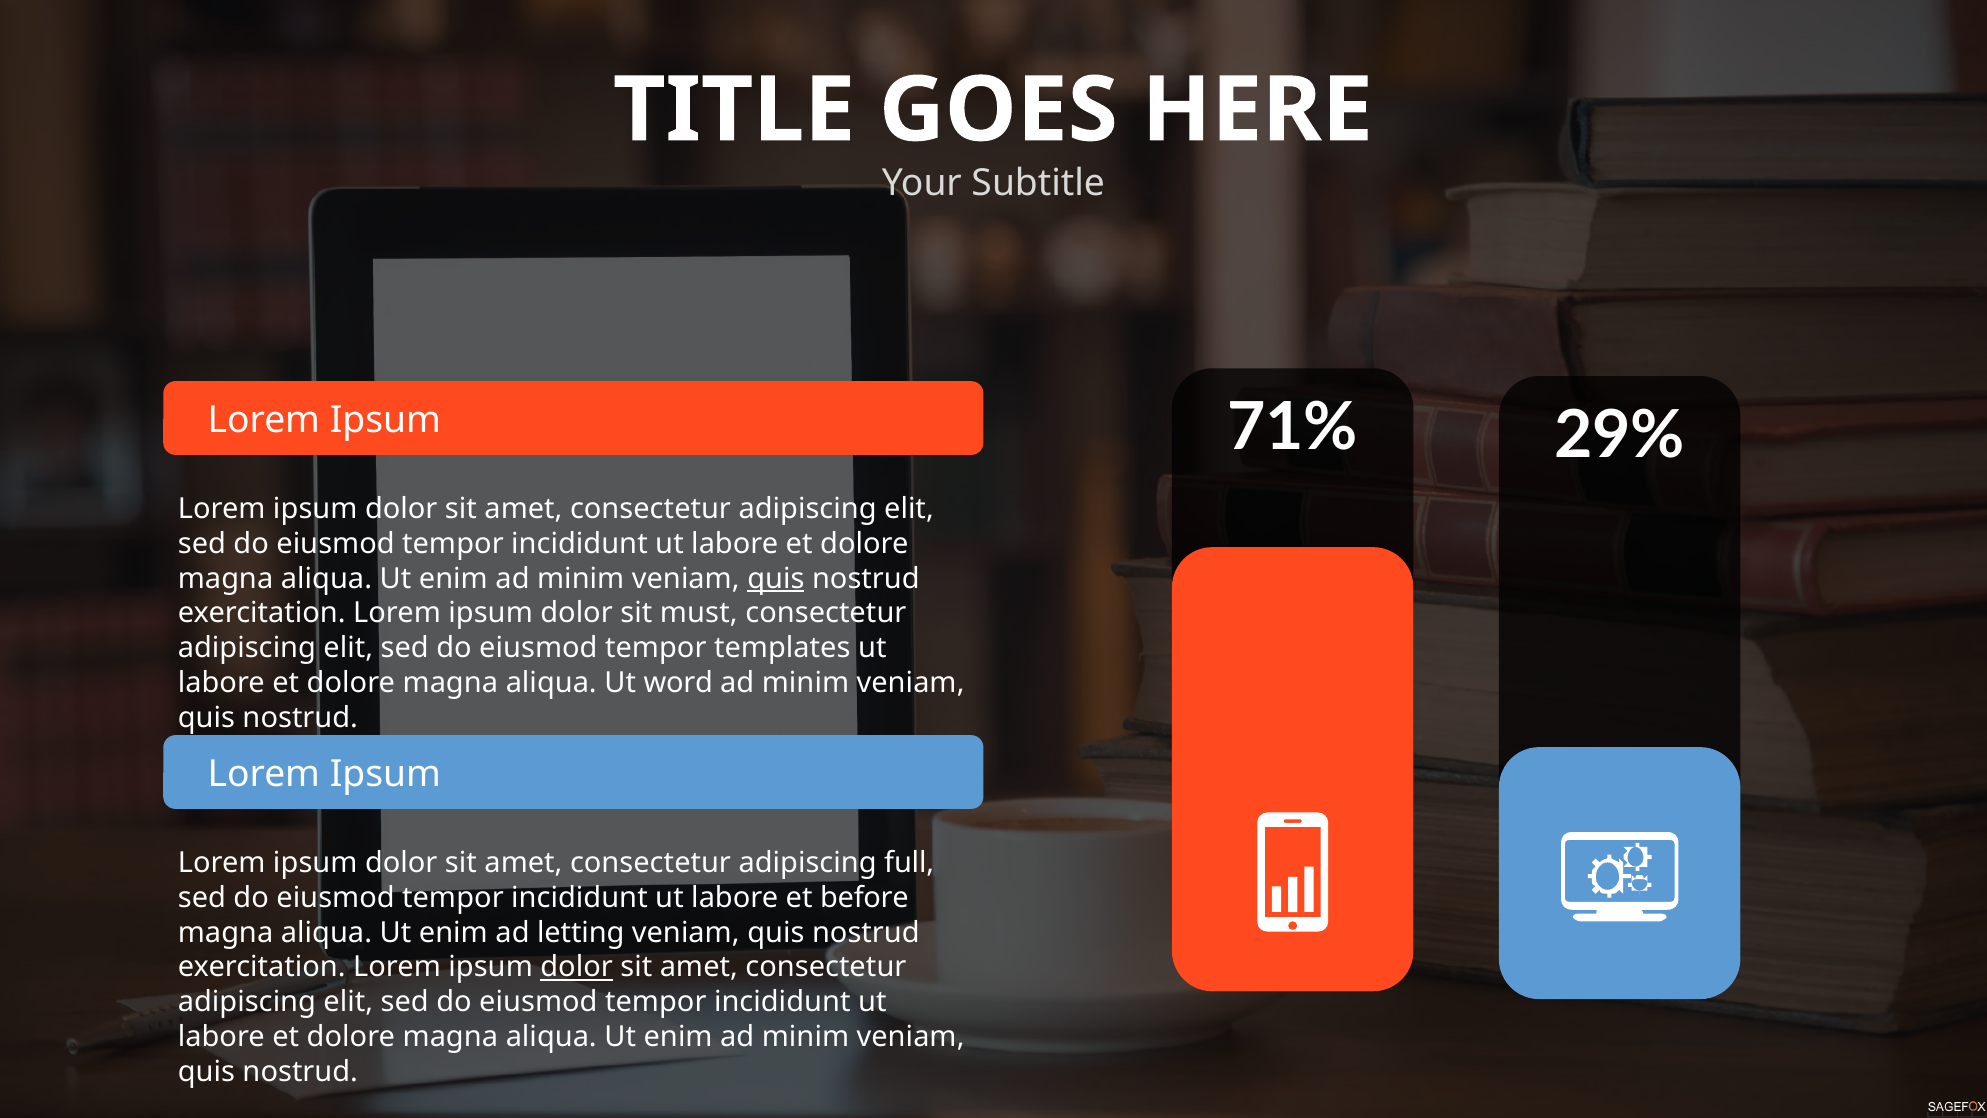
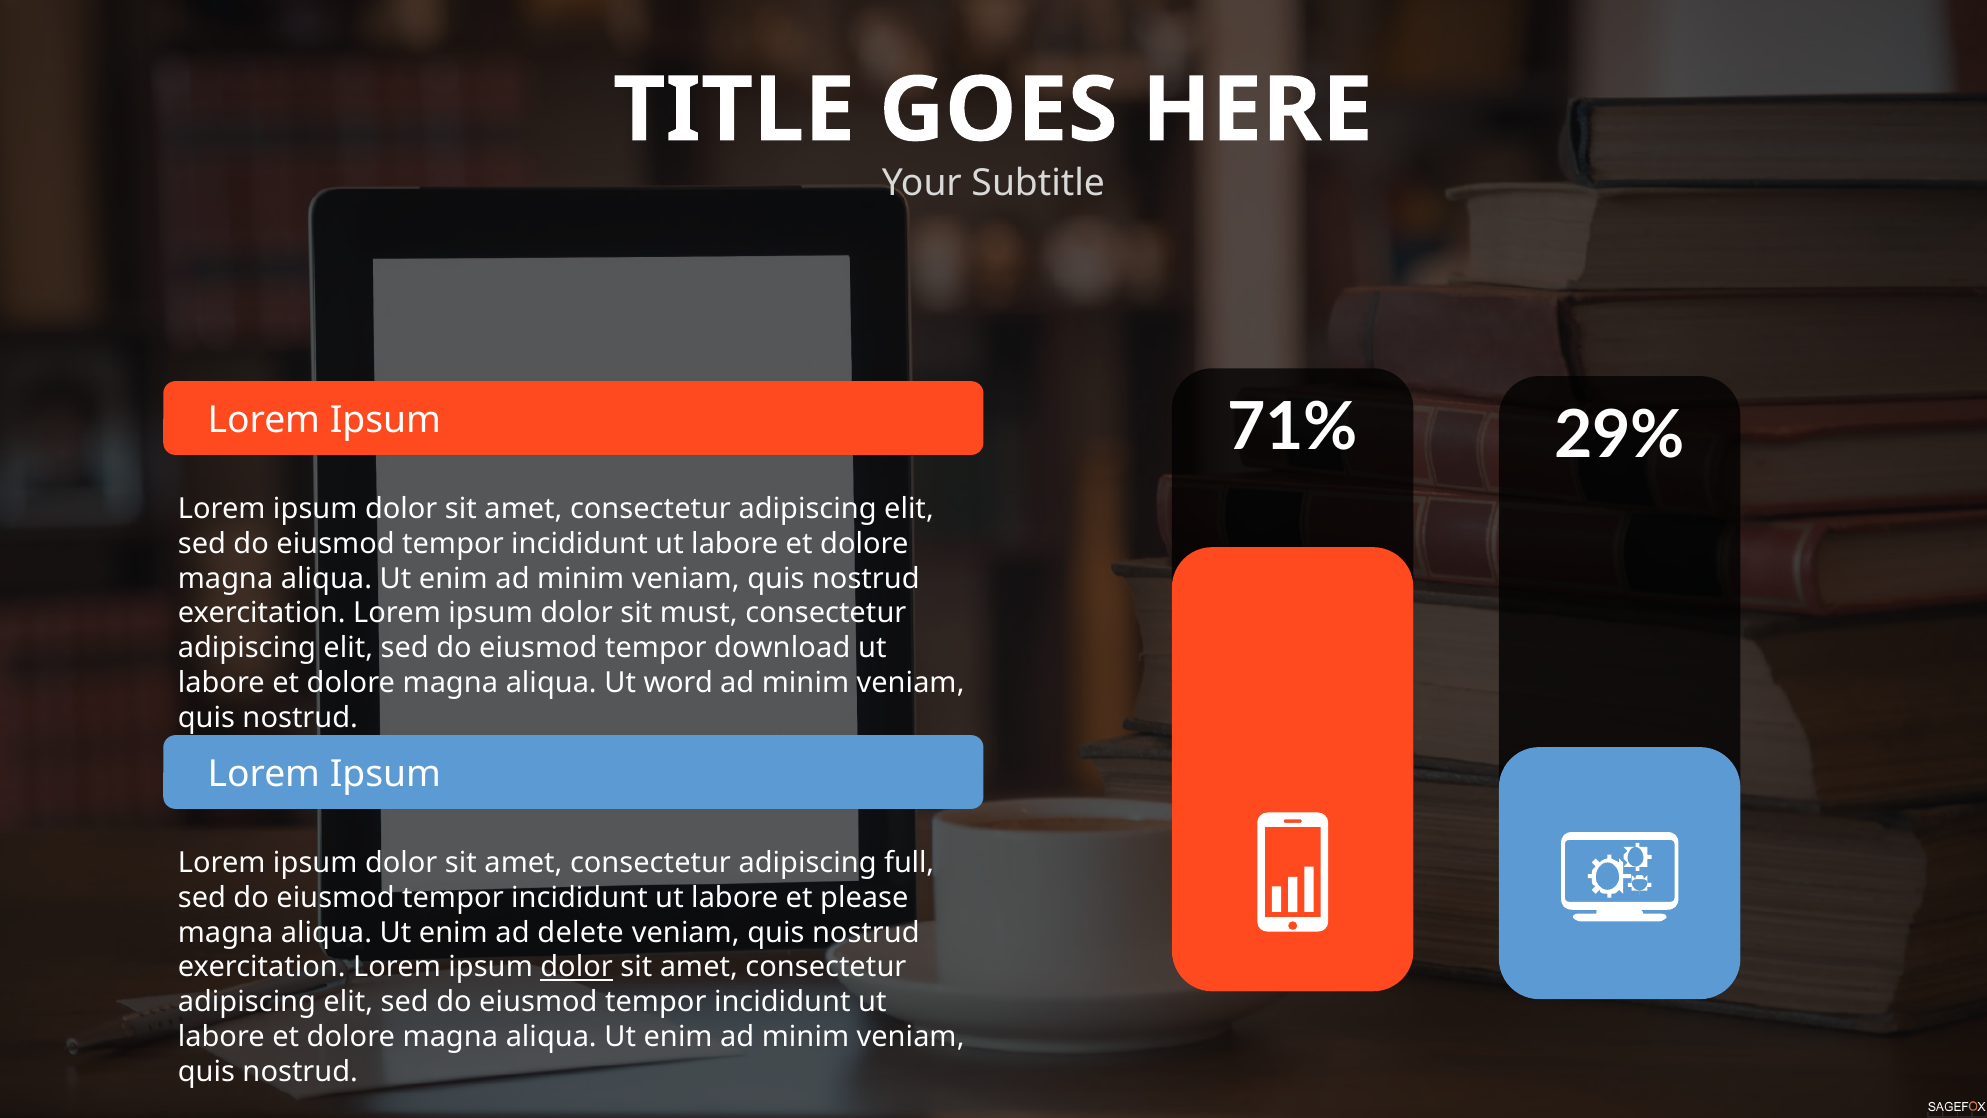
quis at (776, 578) underline: present -> none
templates: templates -> download
before: before -> please
letting: letting -> delete
